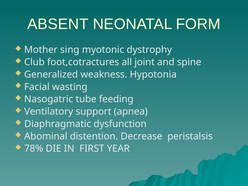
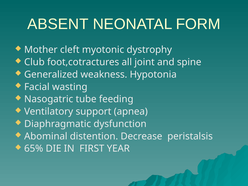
sing: sing -> cleft
78%: 78% -> 65%
